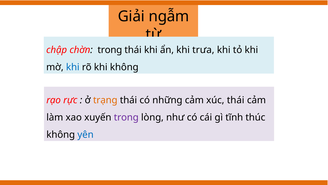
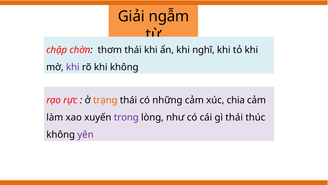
chờn trong: trong -> thơm
trưa: trưa -> nghĩ
khi at (73, 67) colour: blue -> purple
xúc thái: thái -> chia
gì tĩnh: tĩnh -> thái
yên colour: blue -> purple
